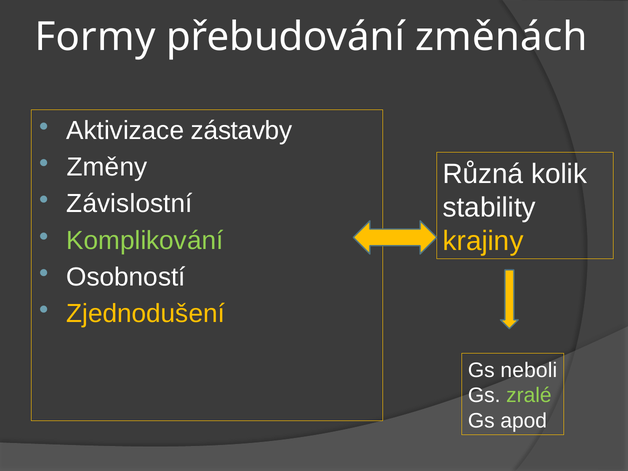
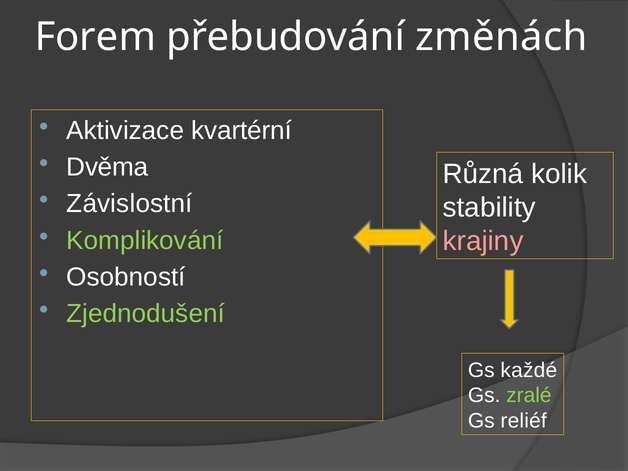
Formy: Formy -> Forem
zástavby: zástavby -> kvartérní
Změny: Změny -> Dvěma
krajiny colour: yellow -> pink
Zjednodušení colour: yellow -> light green
neboli: neboli -> každé
apod: apod -> reliéf
